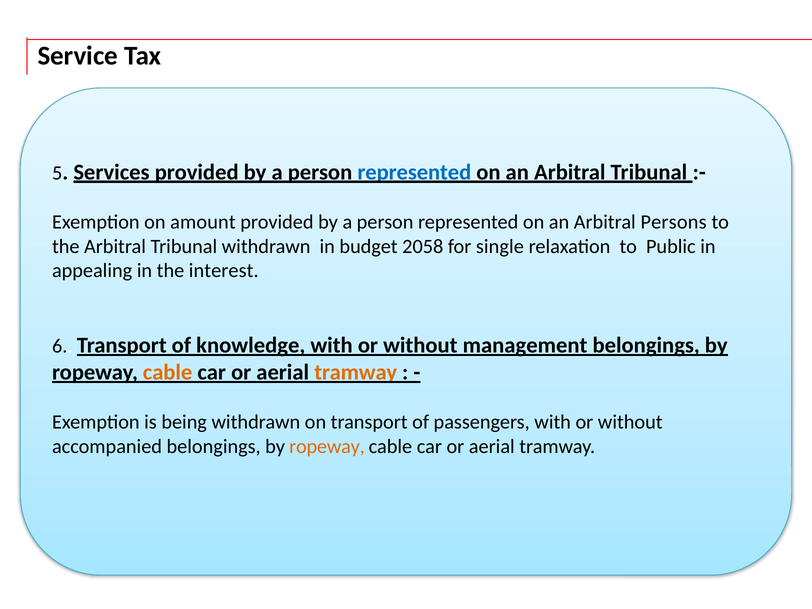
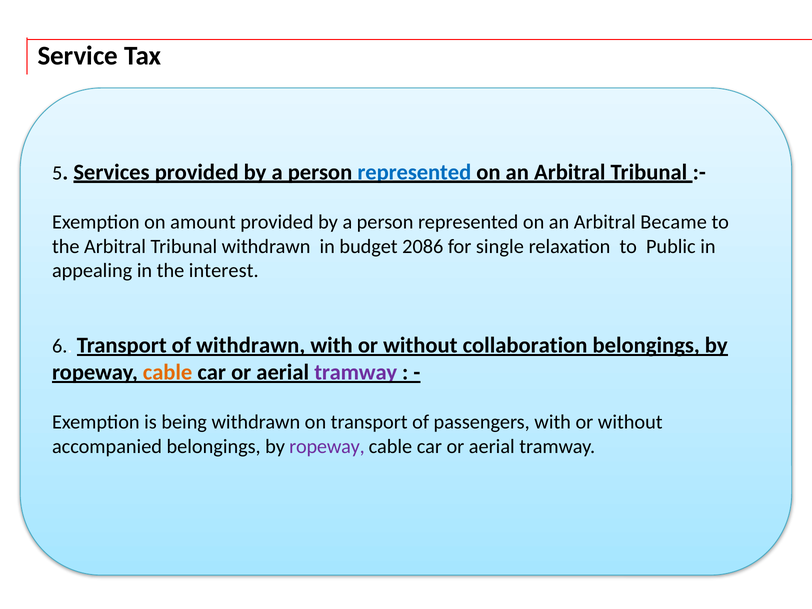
Persons: Persons -> Became
2058: 2058 -> 2086
of knowledge: knowledge -> withdrawn
management: management -> collaboration
tramway at (356, 372) colour: orange -> purple
ropeway at (327, 447) colour: orange -> purple
